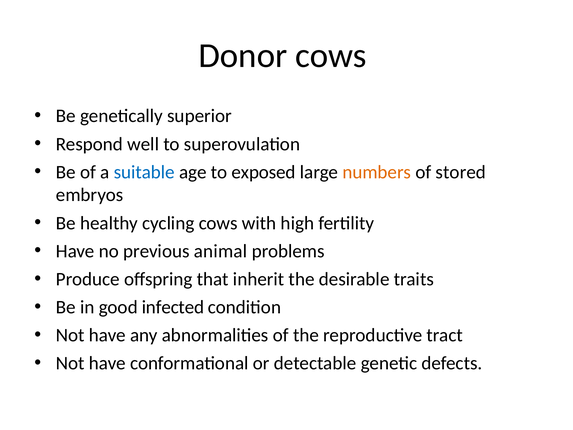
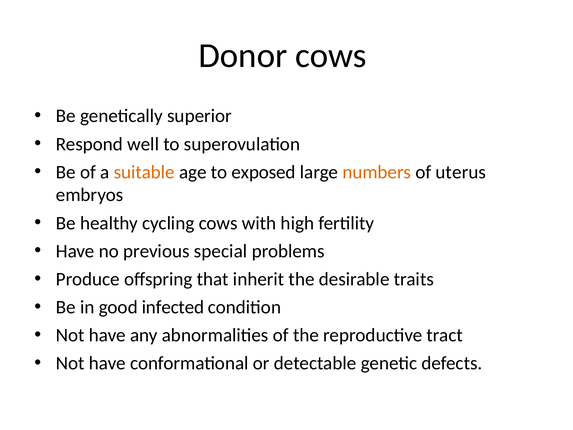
suitable colour: blue -> orange
stored: stored -> uterus
animal: animal -> special
